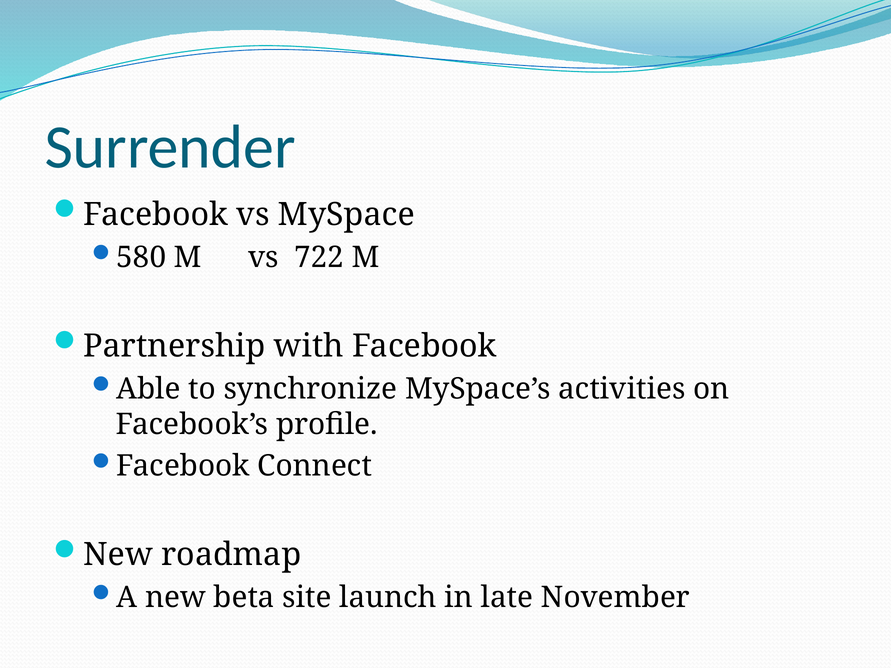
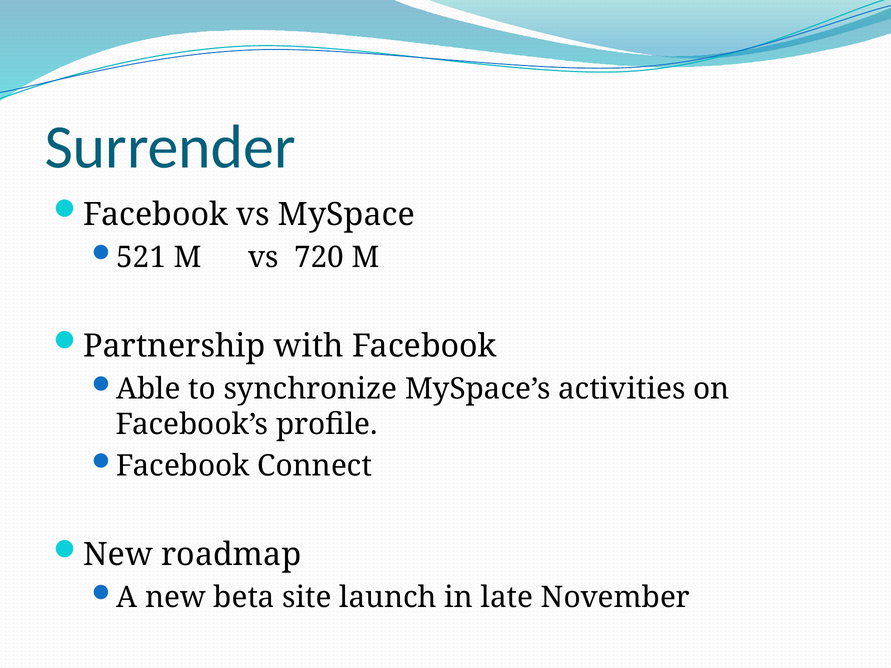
580: 580 -> 521
722: 722 -> 720
